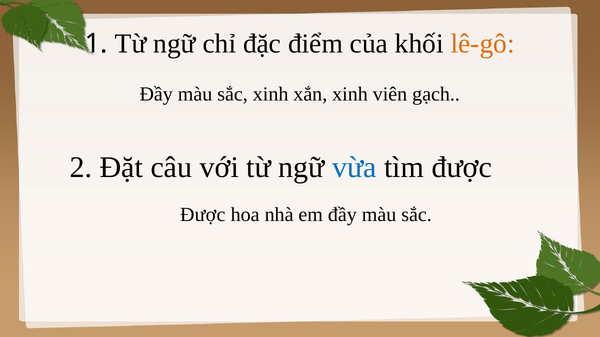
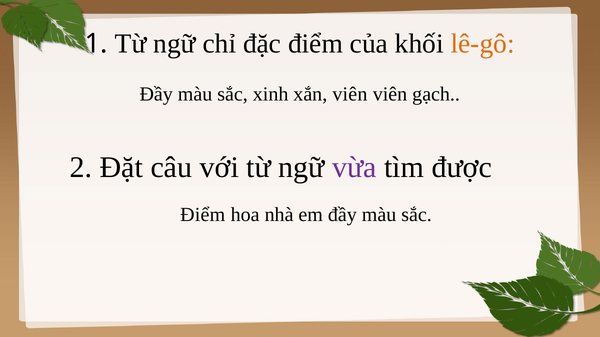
xắn xinh: xinh -> viên
vừa colour: blue -> purple
Được at (203, 215): Được -> Điểm
